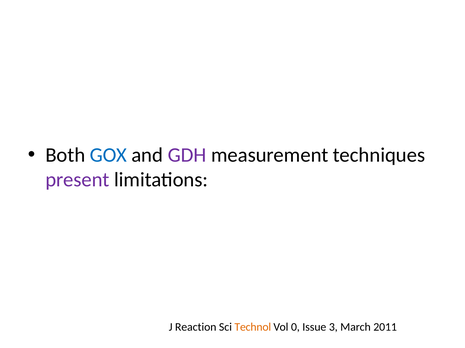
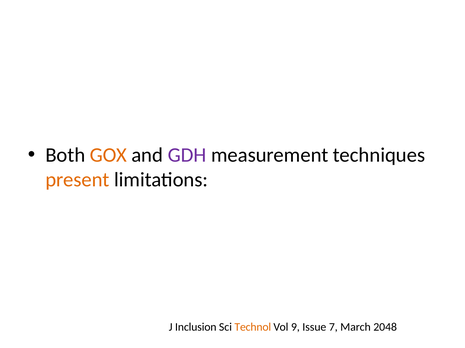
GOX colour: blue -> orange
present colour: purple -> orange
Reaction: Reaction -> Inclusion
0: 0 -> 9
3: 3 -> 7
2011: 2011 -> 2048
